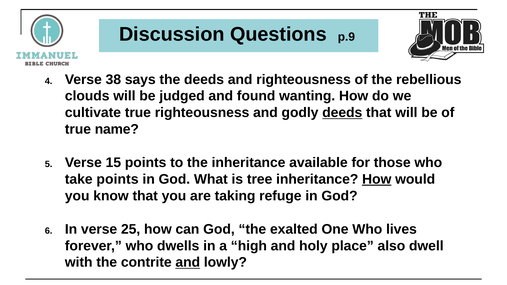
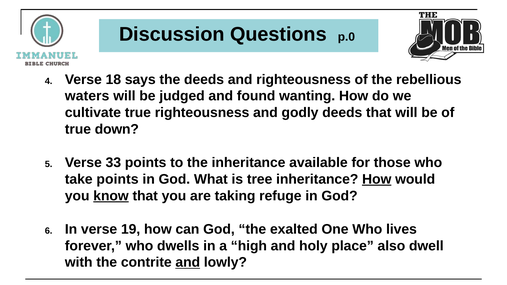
p.9: p.9 -> p.0
38: 38 -> 18
clouds: clouds -> waters
deeds at (342, 113) underline: present -> none
name: name -> down
15: 15 -> 33
know underline: none -> present
25: 25 -> 19
